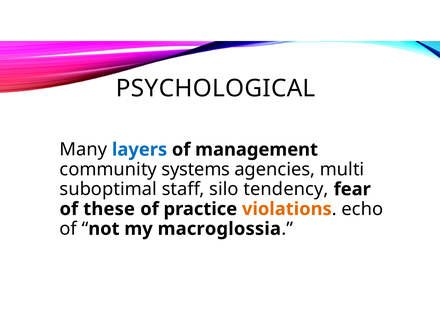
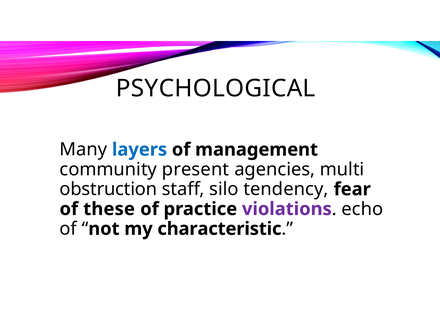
systems: systems -> present
suboptimal: suboptimal -> obstruction
violations colour: orange -> purple
macroglossia: macroglossia -> characteristic
